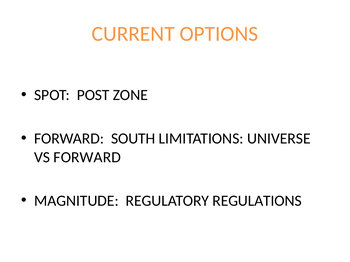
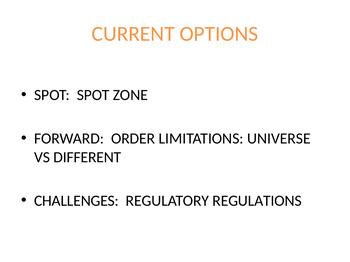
SPOT POST: POST -> SPOT
SOUTH: SOUTH -> ORDER
VS FORWARD: FORWARD -> DIFFERENT
MAGNITUDE: MAGNITUDE -> CHALLENGES
